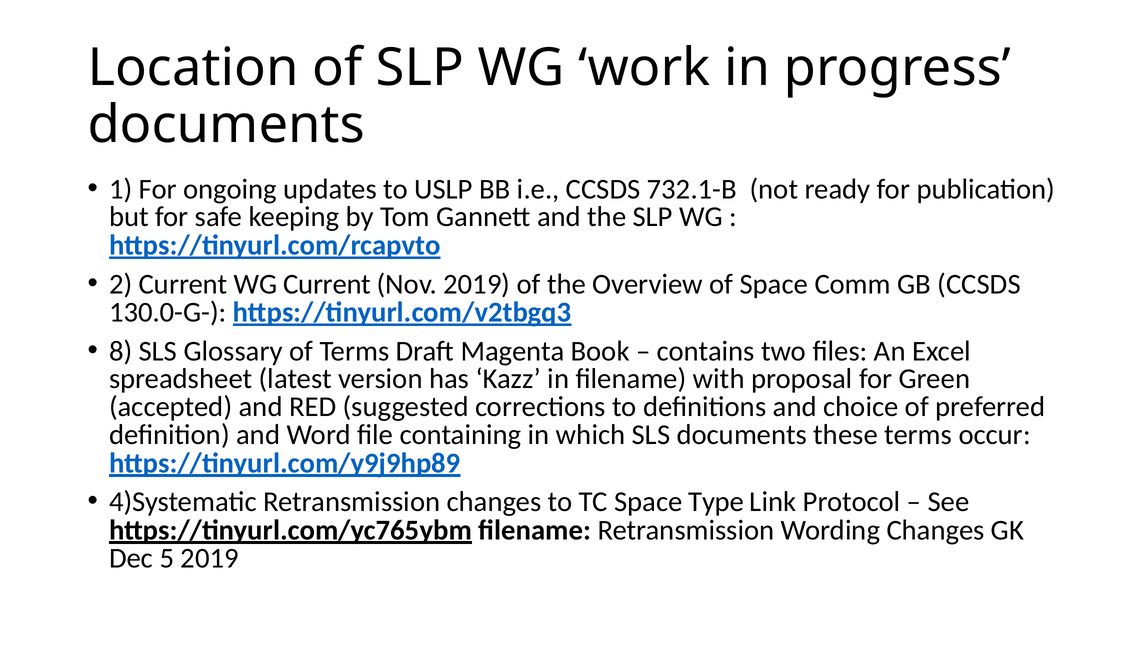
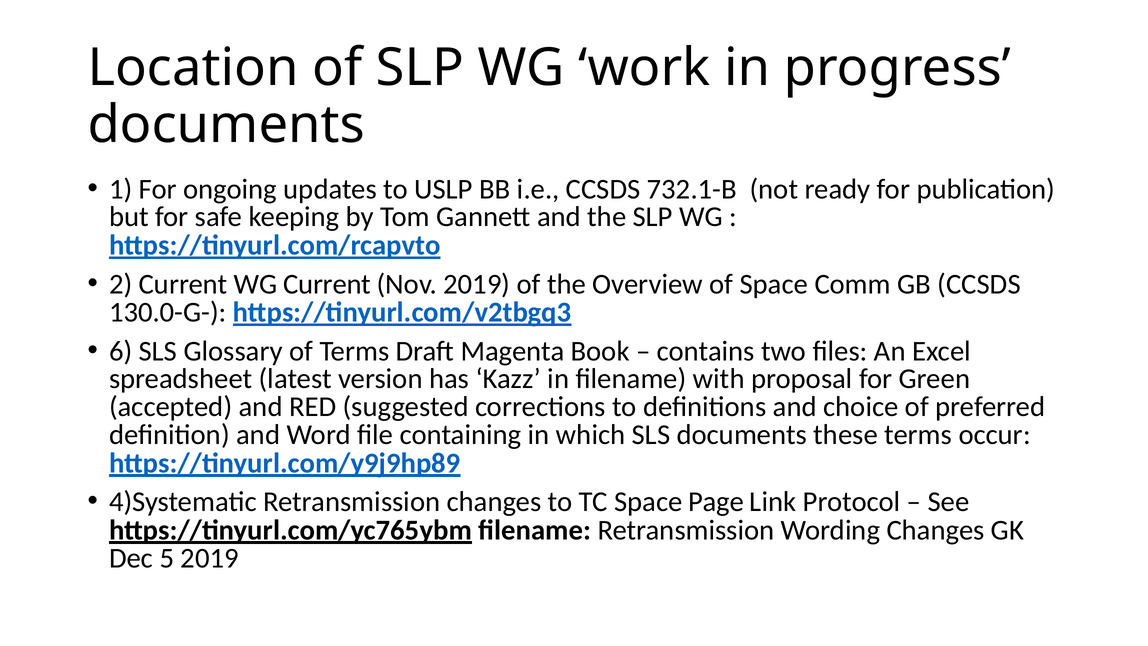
8: 8 -> 6
Type: Type -> Page
